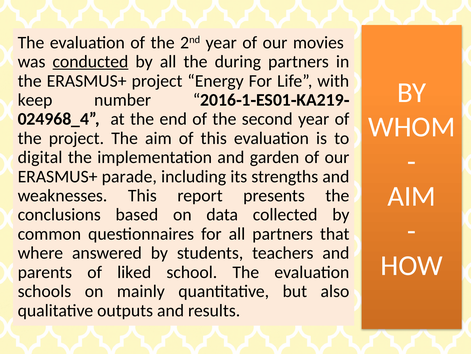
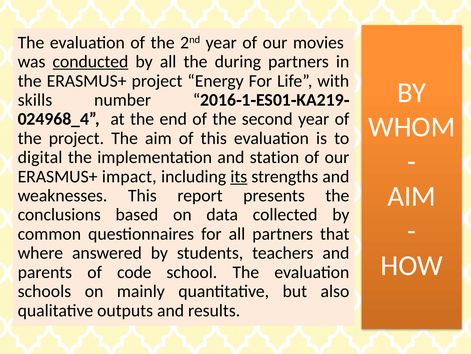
keep: keep -> skills
garden: garden -> station
parade: parade -> impact
its underline: none -> present
liked: liked -> code
